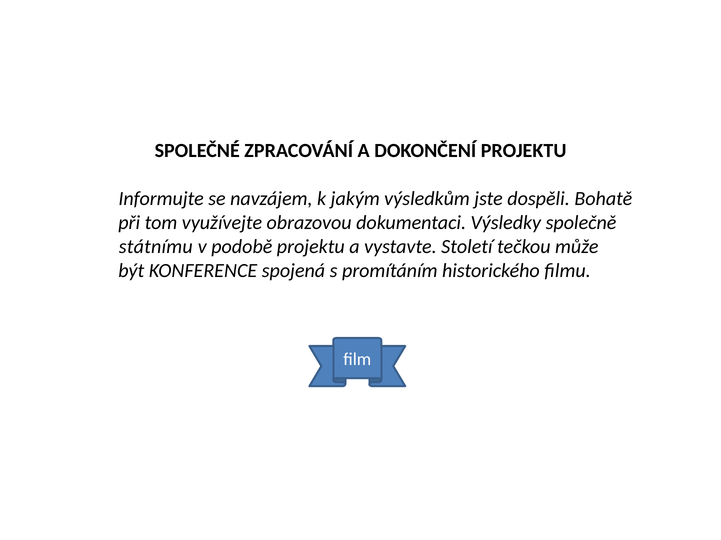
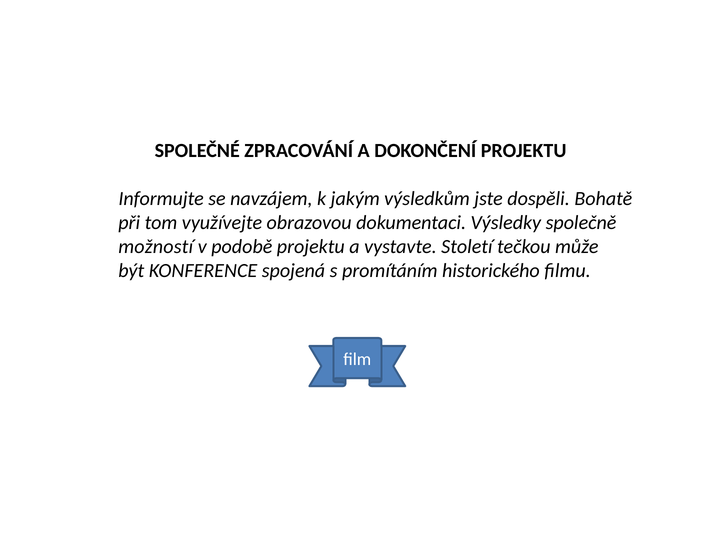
státnímu: státnímu -> možností
